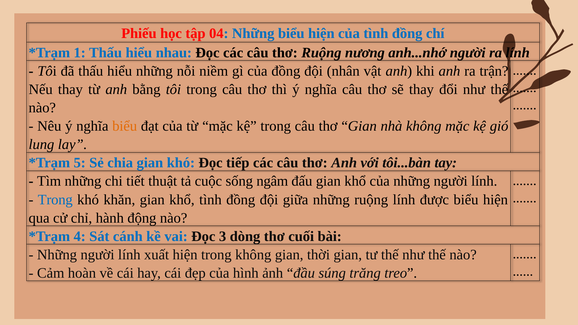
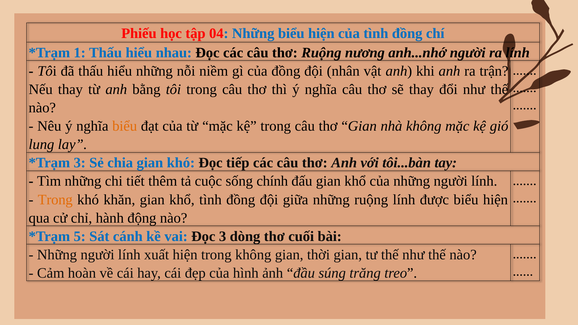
5 at (80, 163): 5 -> 3
thuật: thuật -> thêm
ngâm: ngâm -> chính
Trong at (55, 200) colour: blue -> orange
4: 4 -> 5
